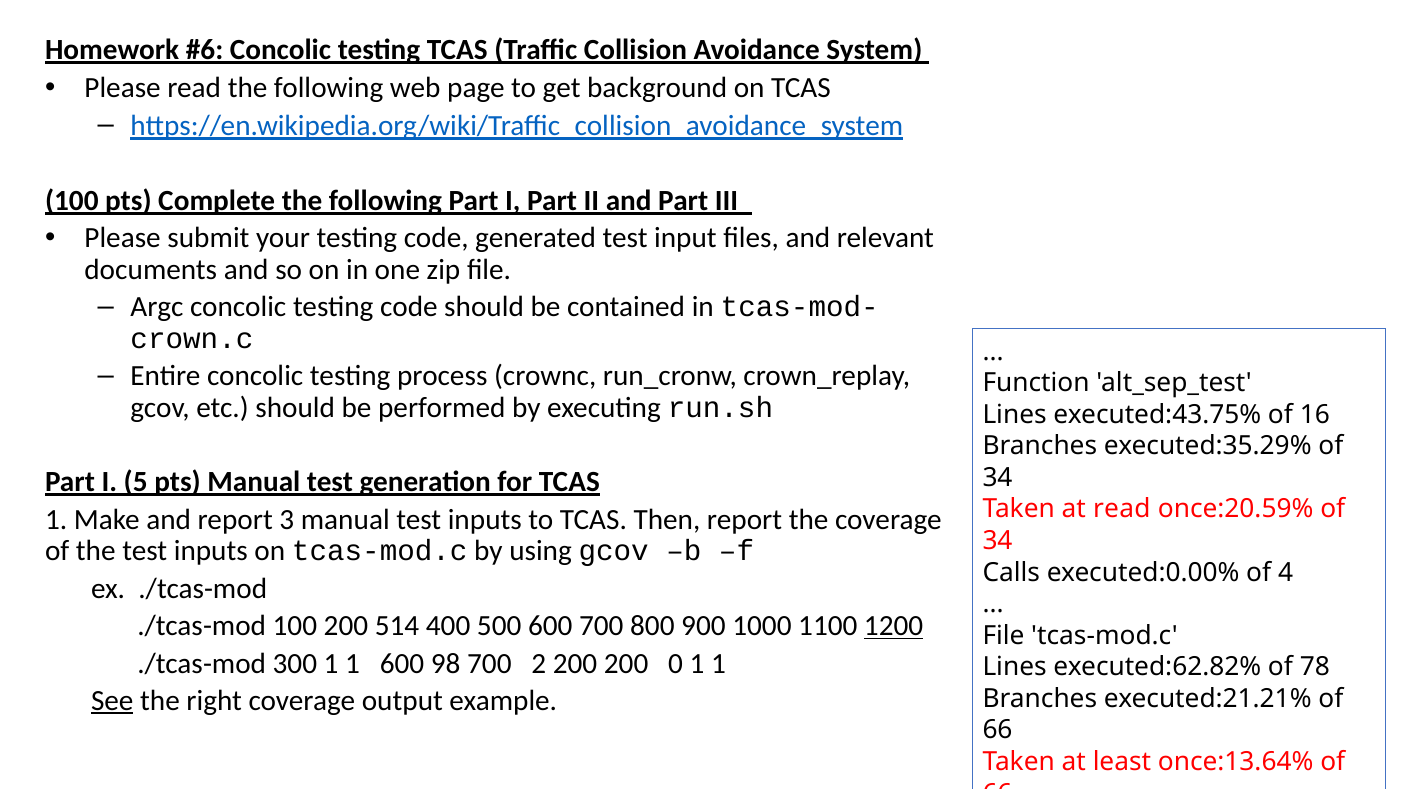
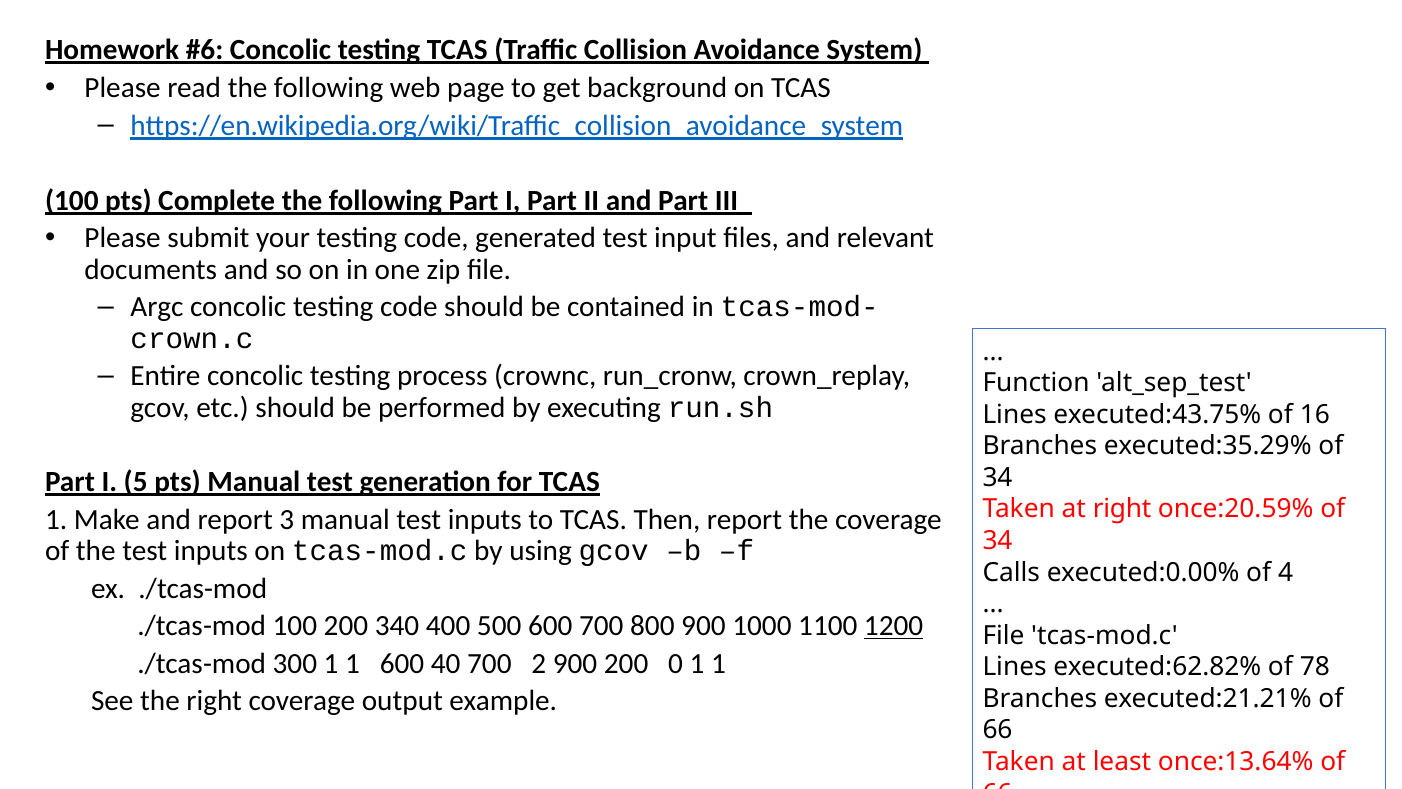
at read: read -> right
514: 514 -> 340
98: 98 -> 40
2 200: 200 -> 900
See underline: present -> none
